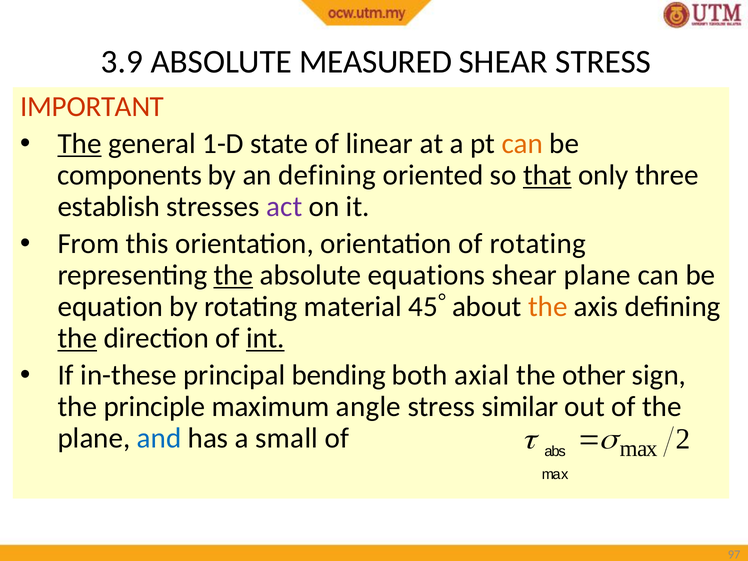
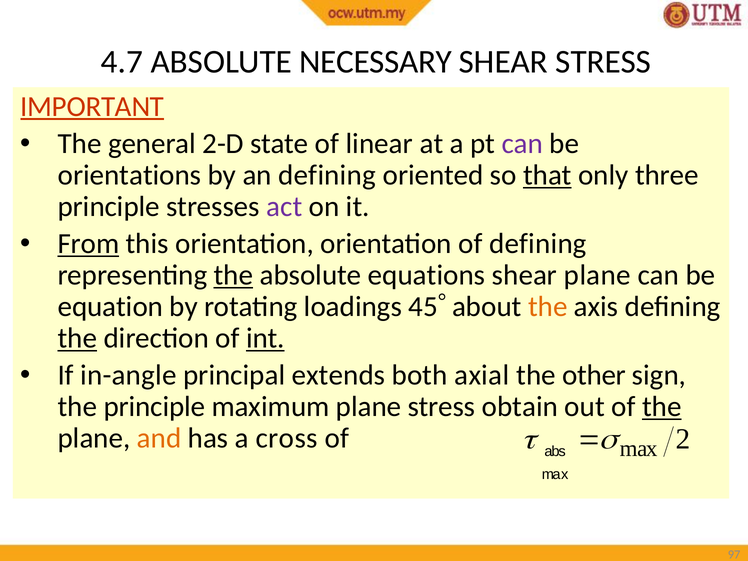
3.9: 3.9 -> 4.7
MEASURED: MEASURED -> NECESSARY
IMPORTANT underline: none -> present
The at (80, 144) underline: present -> none
1-D: 1-D -> 2-D
can at (522, 144) colour: orange -> purple
components: components -> orientations
establish at (109, 207): establish -> principle
From underline: none -> present
of rotating: rotating -> defining
material: material -> loadings
in-these: in-these -> in-angle
bending: bending -> extends
maximum angle: angle -> plane
similar: similar -> obtain
the at (662, 407) underline: none -> present
and colour: blue -> orange
small: small -> cross
